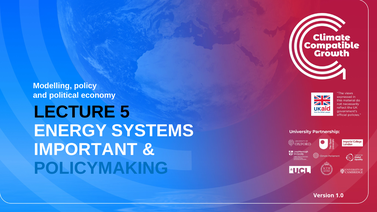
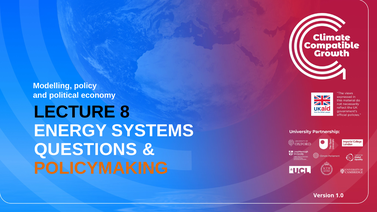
5: 5 -> 8
IMPORTANT: IMPORTANT -> QUESTIONS
POLICYMAKING colour: blue -> orange
